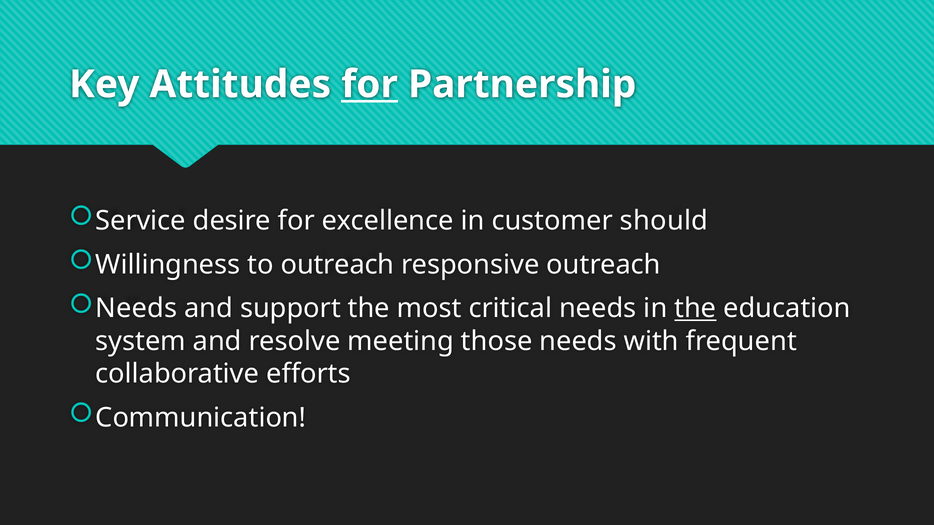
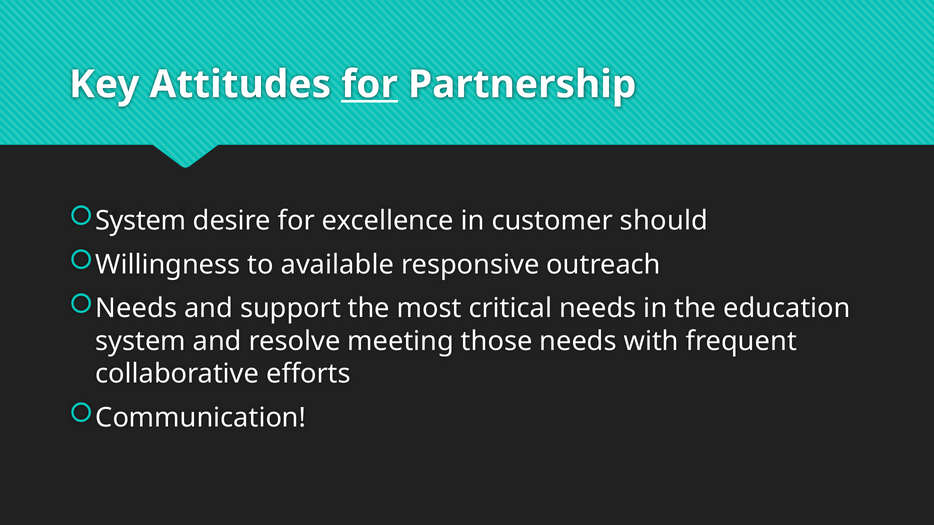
Service at (141, 221): Service -> System
to outreach: outreach -> available
the at (695, 309) underline: present -> none
